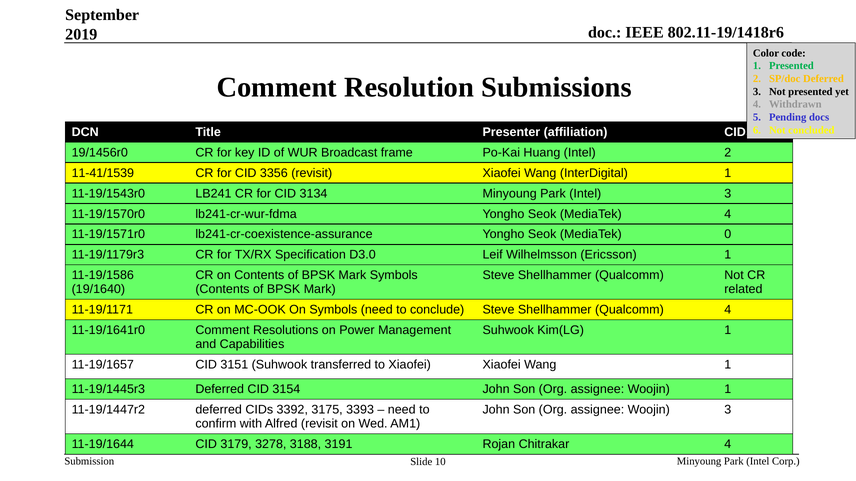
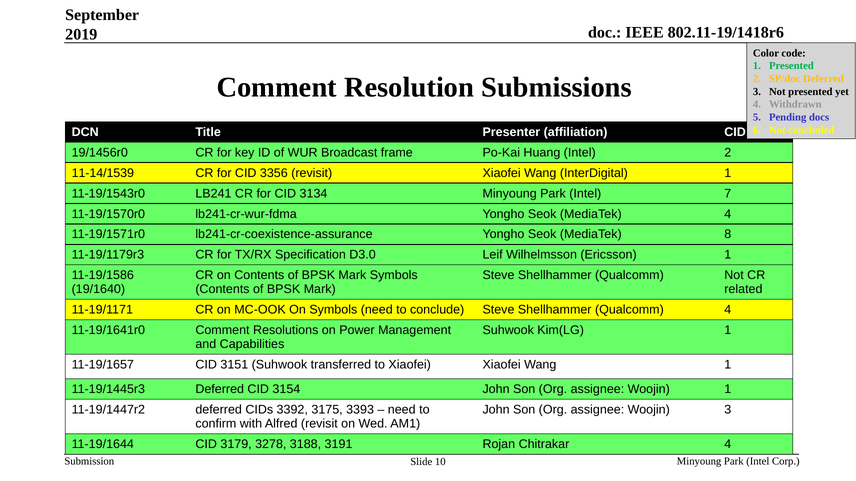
11-41/1539: 11-41/1539 -> 11-14/1539
Intel 3: 3 -> 7
0: 0 -> 8
